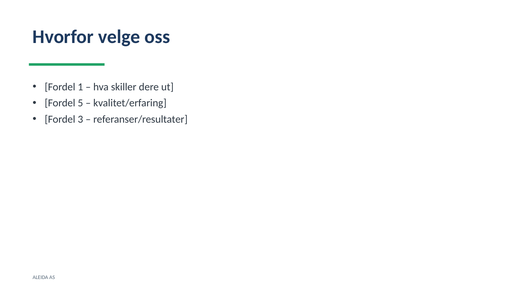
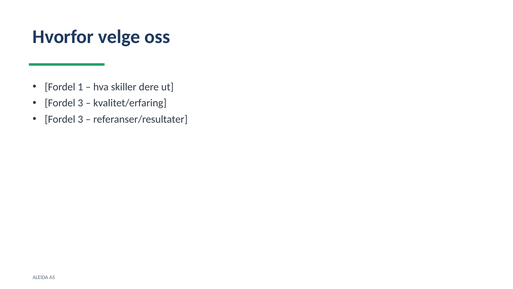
5 at (80, 103): 5 -> 3
